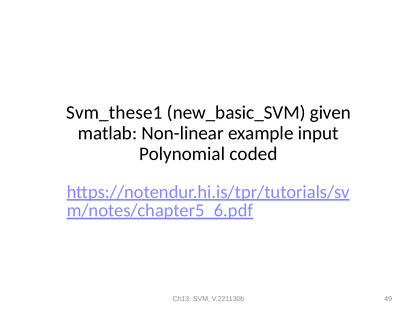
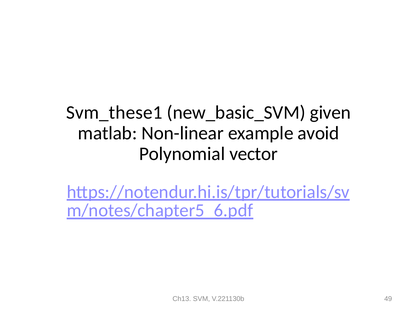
input: input -> avoid
coded: coded -> vector
